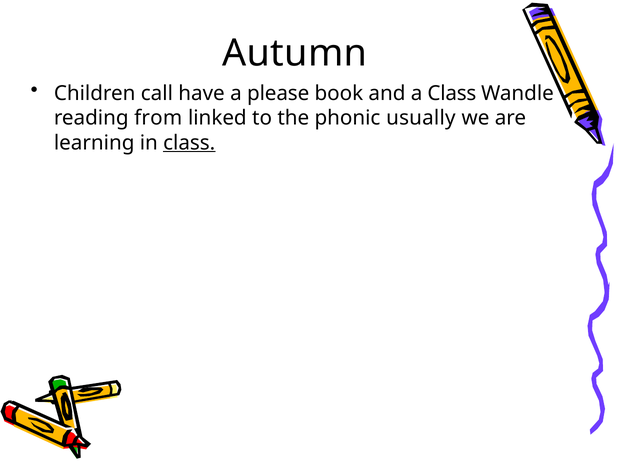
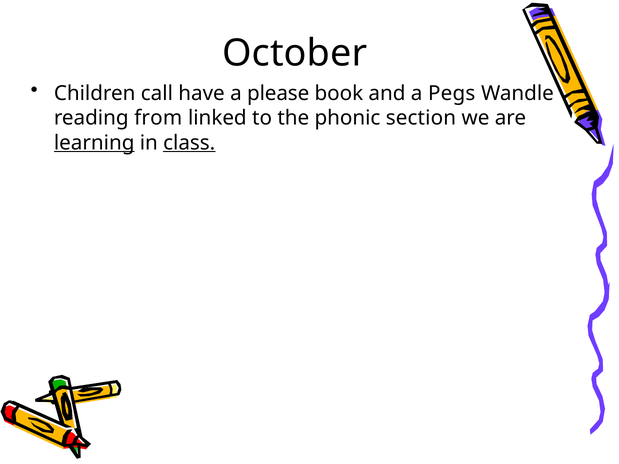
Autumn: Autumn -> October
a Class: Class -> Pegs
usually: usually -> section
learning underline: none -> present
